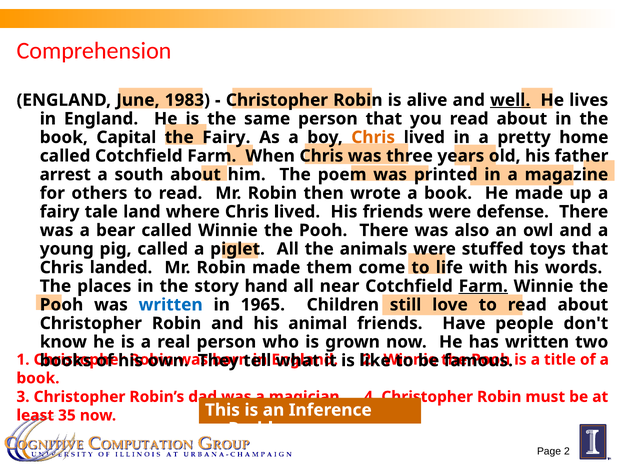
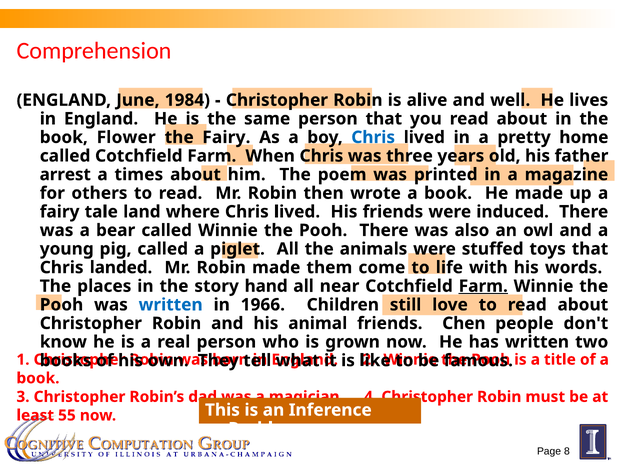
1983: 1983 -> 1984
well underline: present -> none
Capital: Capital -> Flower
Chris at (373, 137) colour: orange -> blue
south: south -> times
defense: defense -> induced
1965: 1965 -> 1966
Have: Have -> Chen
35: 35 -> 55
Page 2: 2 -> 8
